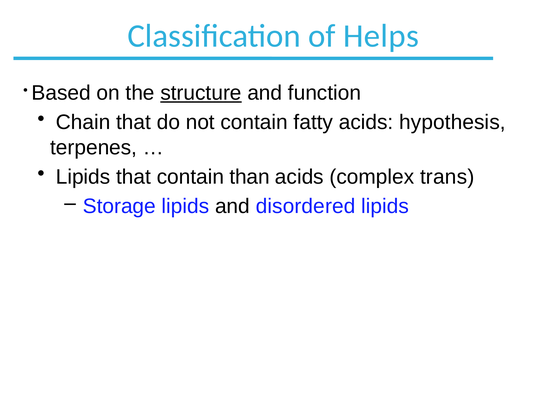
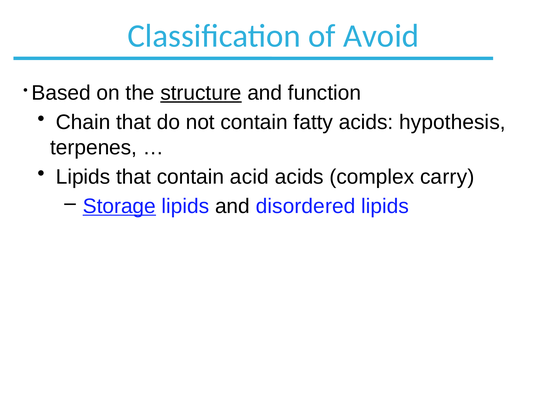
Helps: Helps -> Avoid
than: than -> acid
trans: trans -> carry
Storage underline: none -> present
